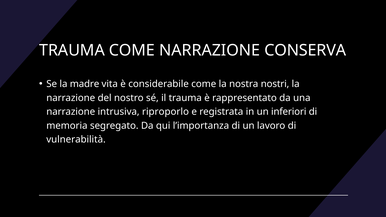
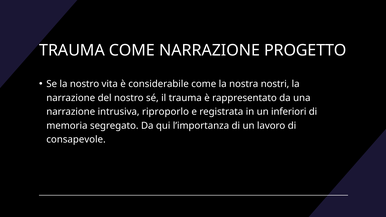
CONSERVA: CONSERVA -> PROGETTO
la madre: madre -> nostro
vulnerabilità: vulnerabilità -> consapevole
